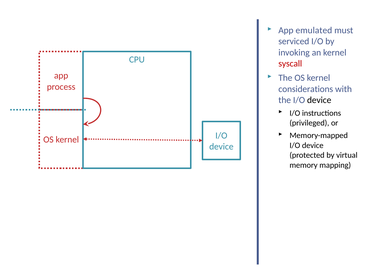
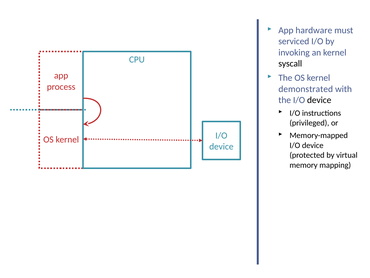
emulated: emulated -> hardware
syscall colour: red -> black
considerations: considerations -> demonstrated
